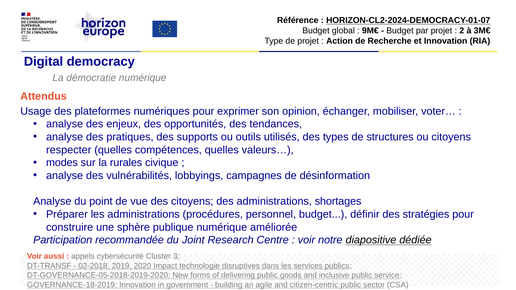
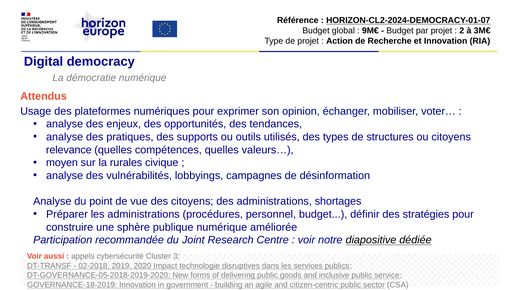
respecter: respecter -> relevance
modes: modes -> moyen
